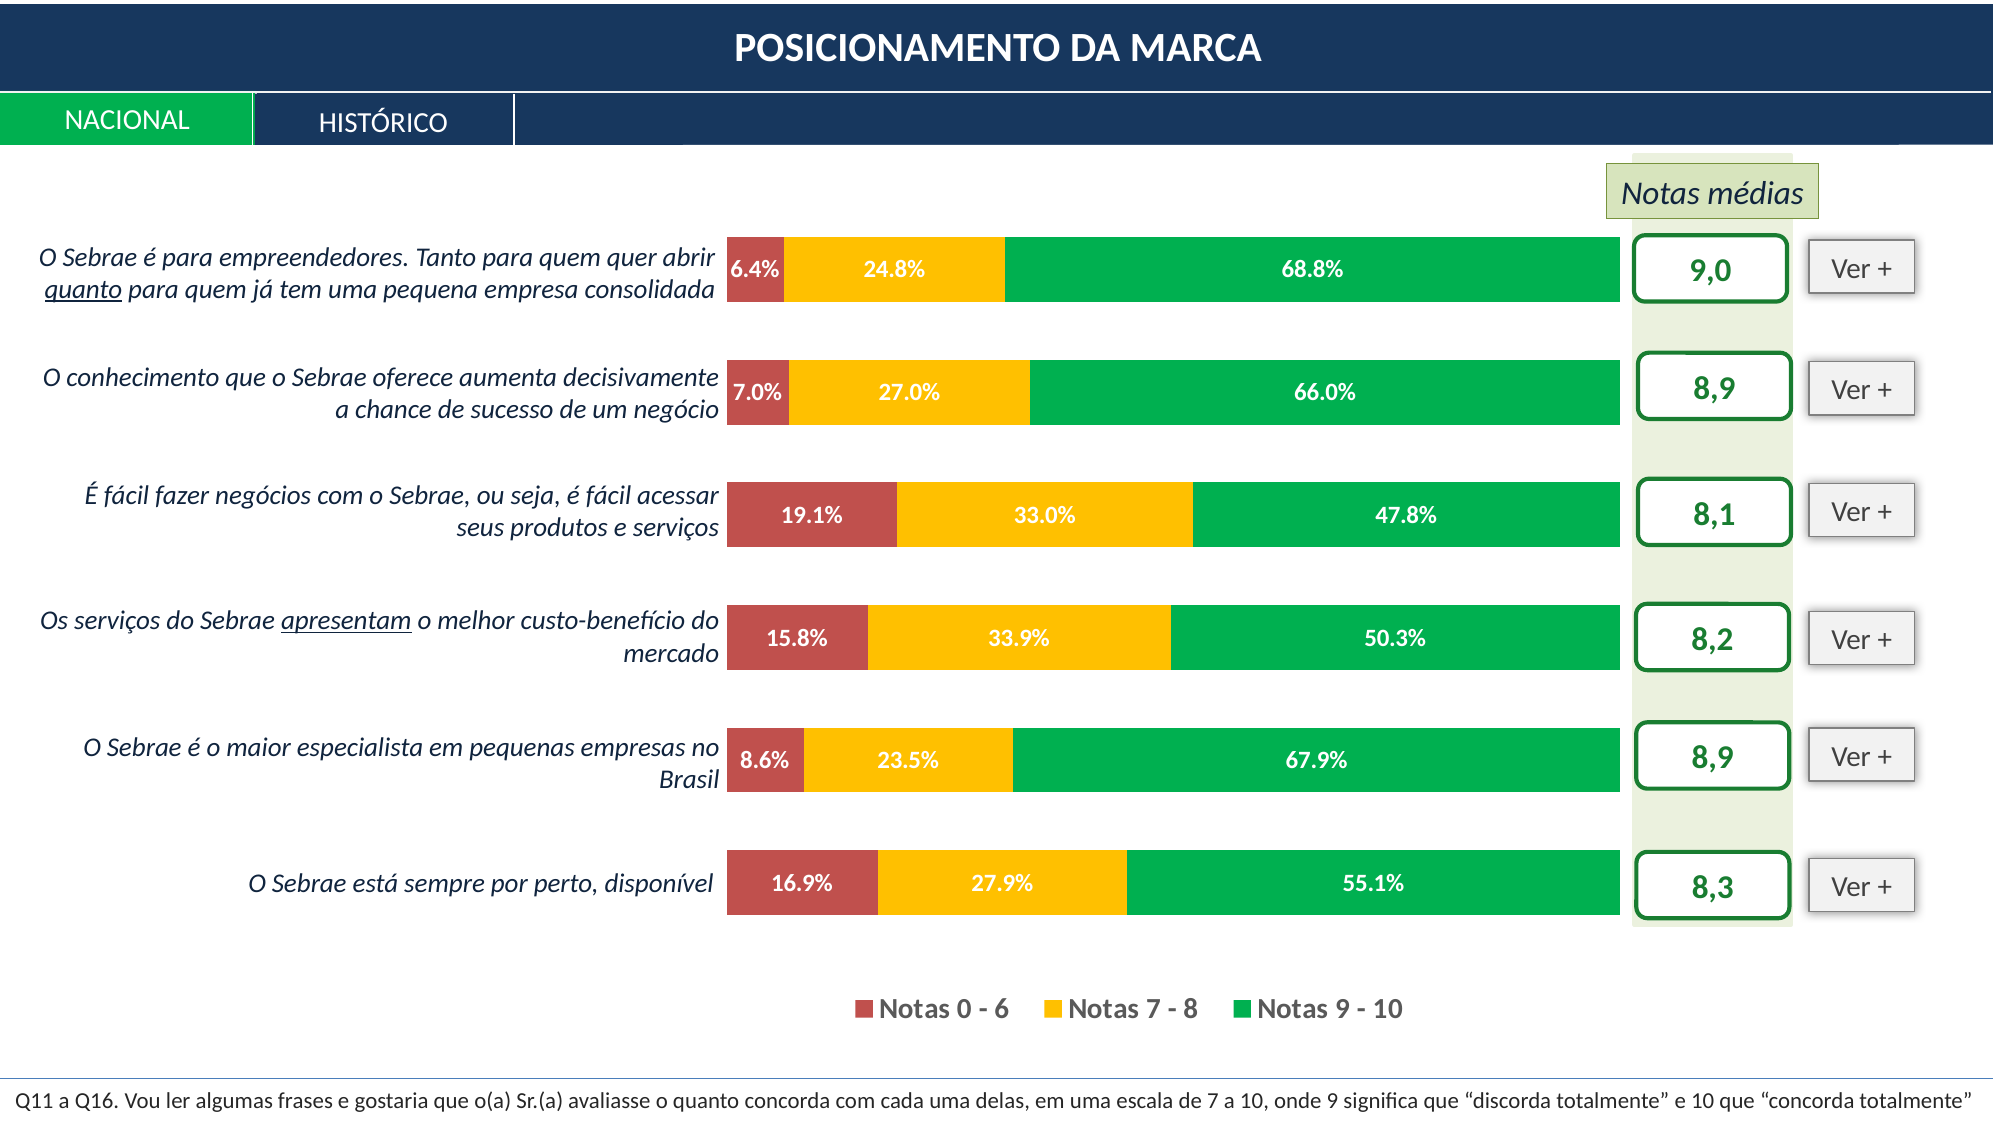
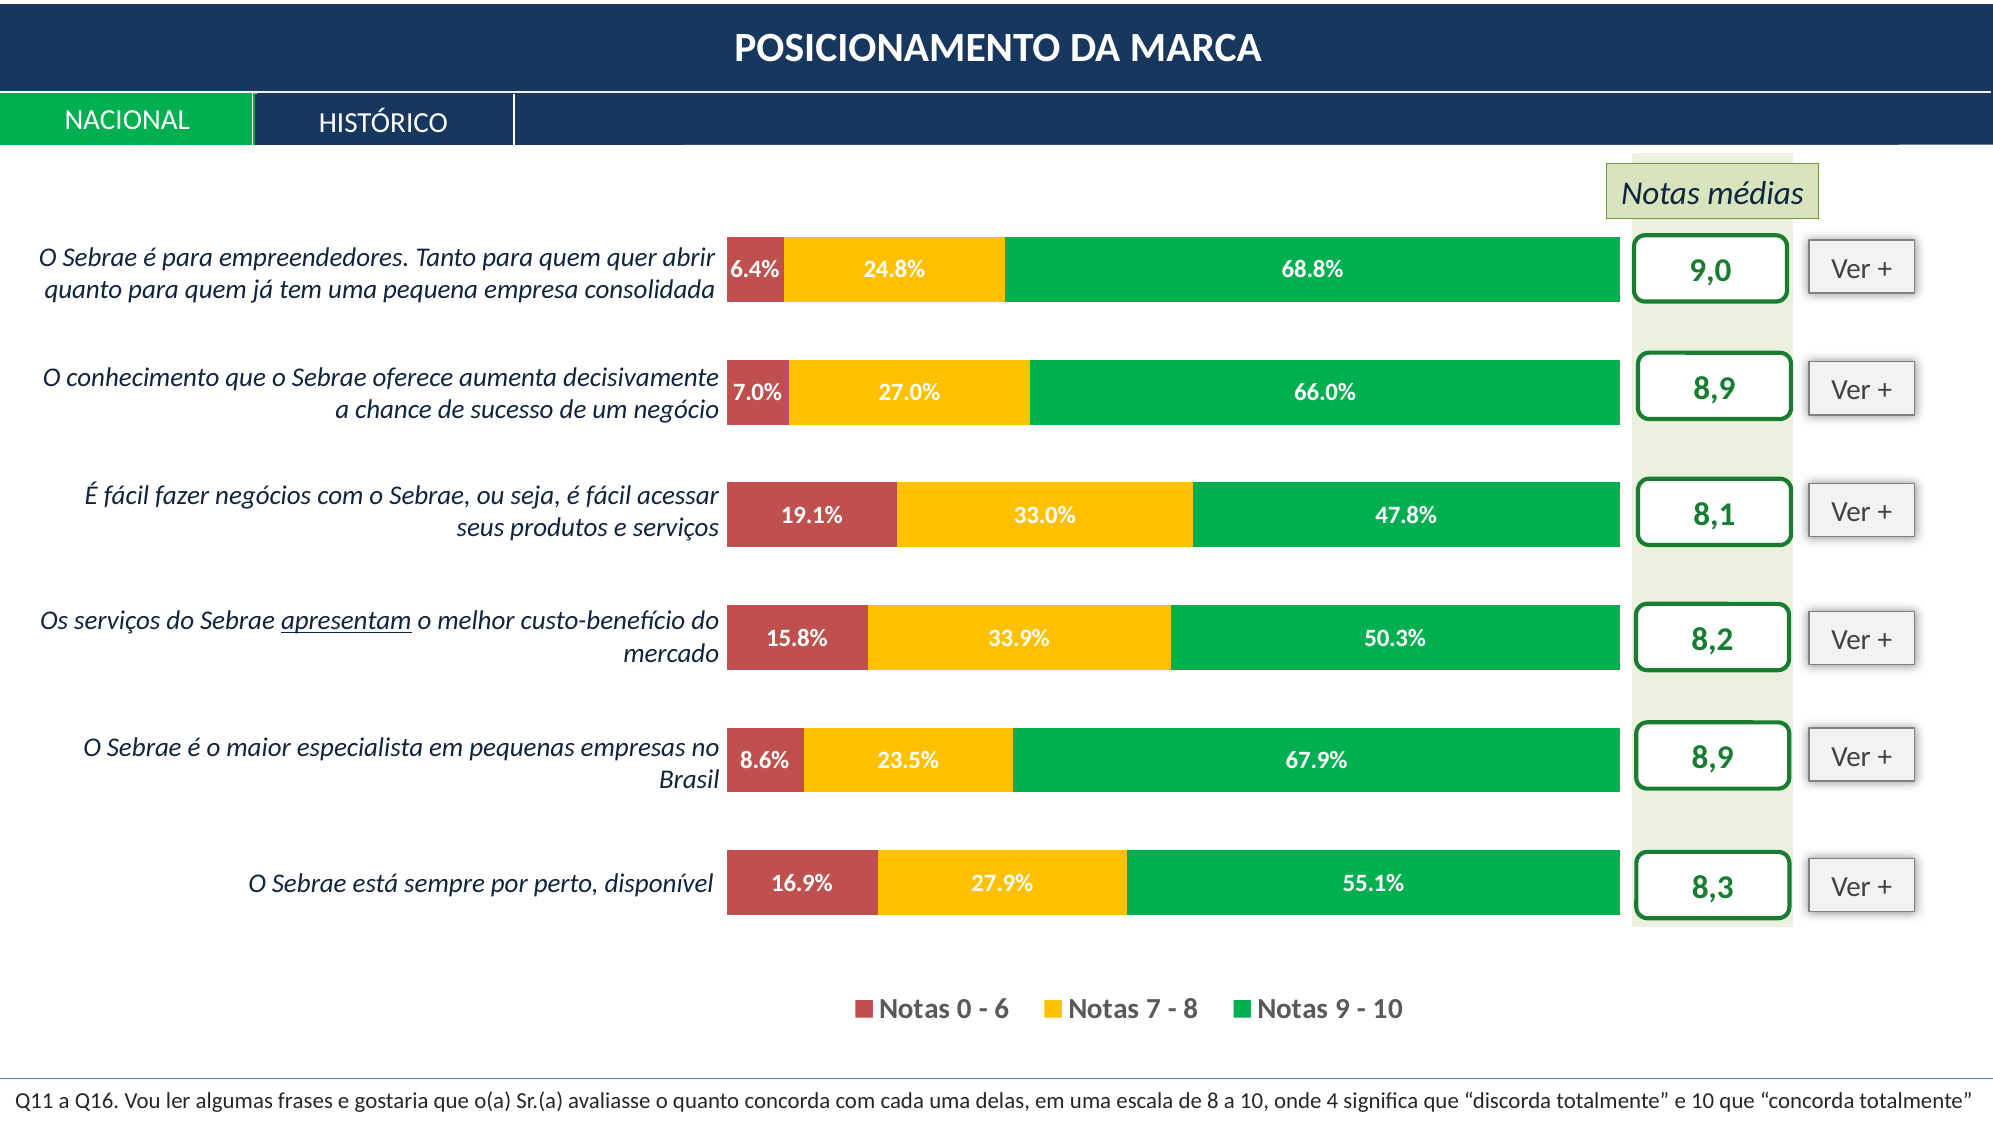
quanto at (83, 290) underline: present -> none
de 7: 7 -> 8
onde 9: 9 -> 4
